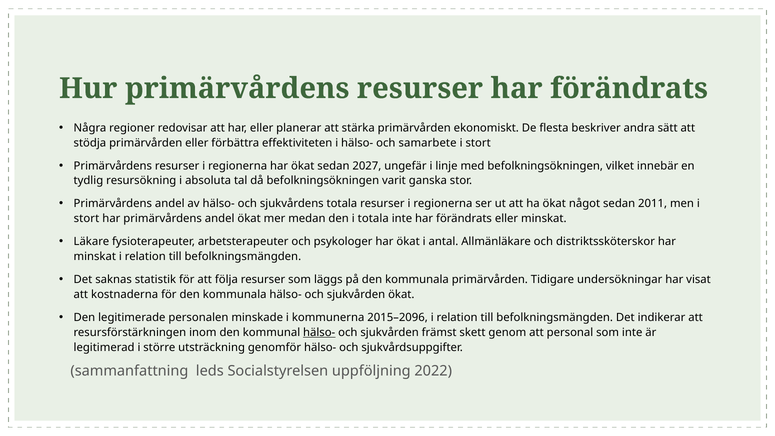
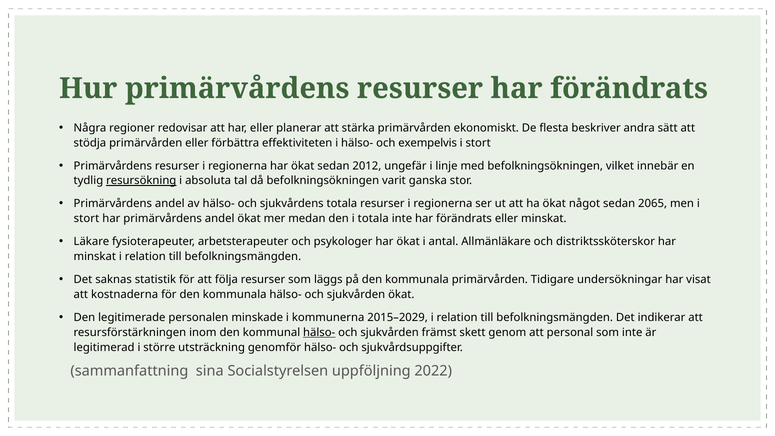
samarbete: samarbete -> exempelvis
2027: 2027 -> 2012
resursökning underline: none -> present
2011: 2011 -> 2065
2015–2096: 2015–2096 -> 2015–2029
leds: leds -> sina
